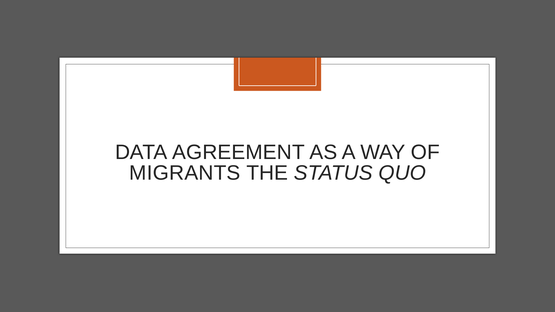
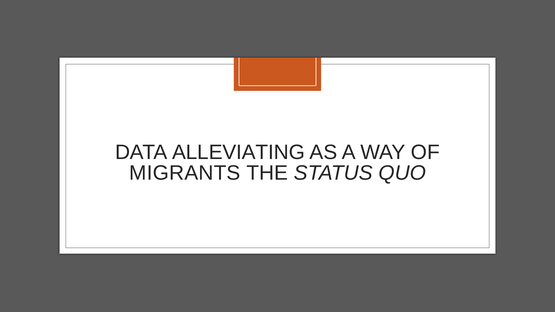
AGREEMENT: AGREEMENT -> ALLEVIATING
